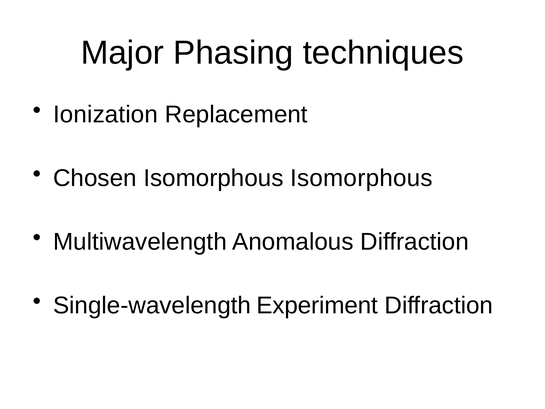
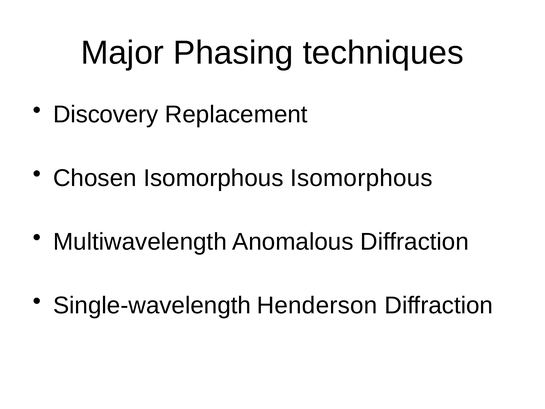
Ionization: Ionization -> Discovery
Experiment: Experiment -> Henderson
